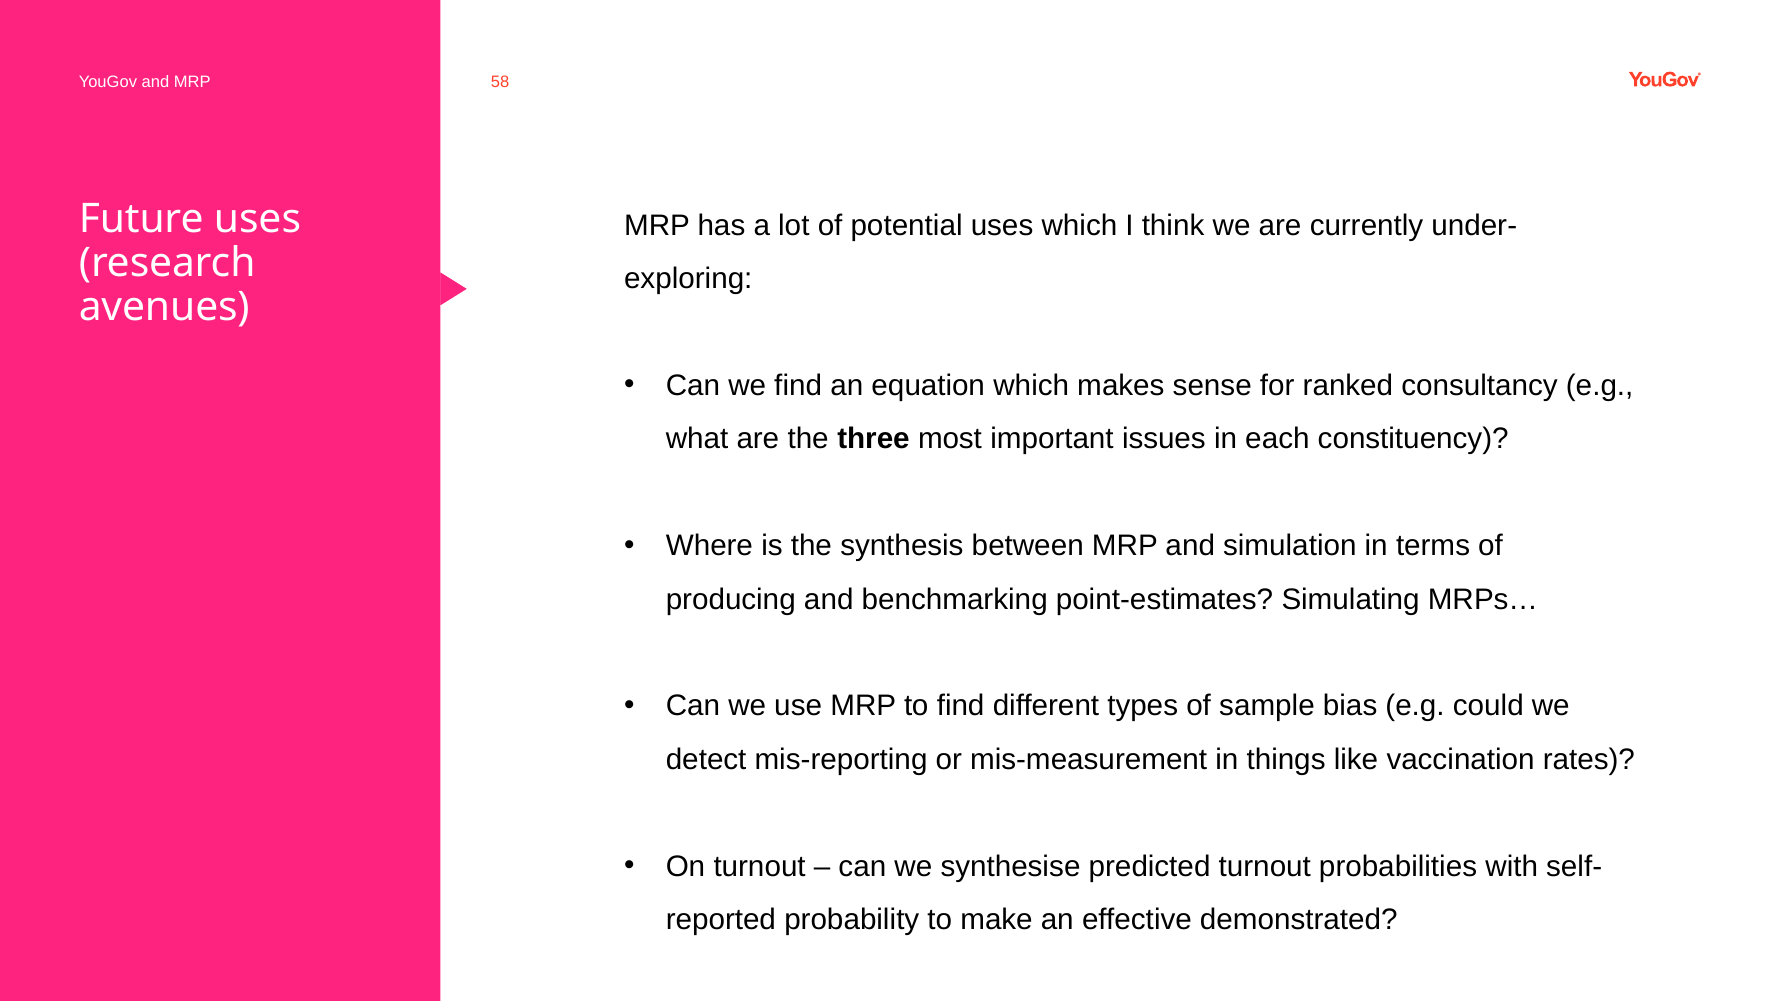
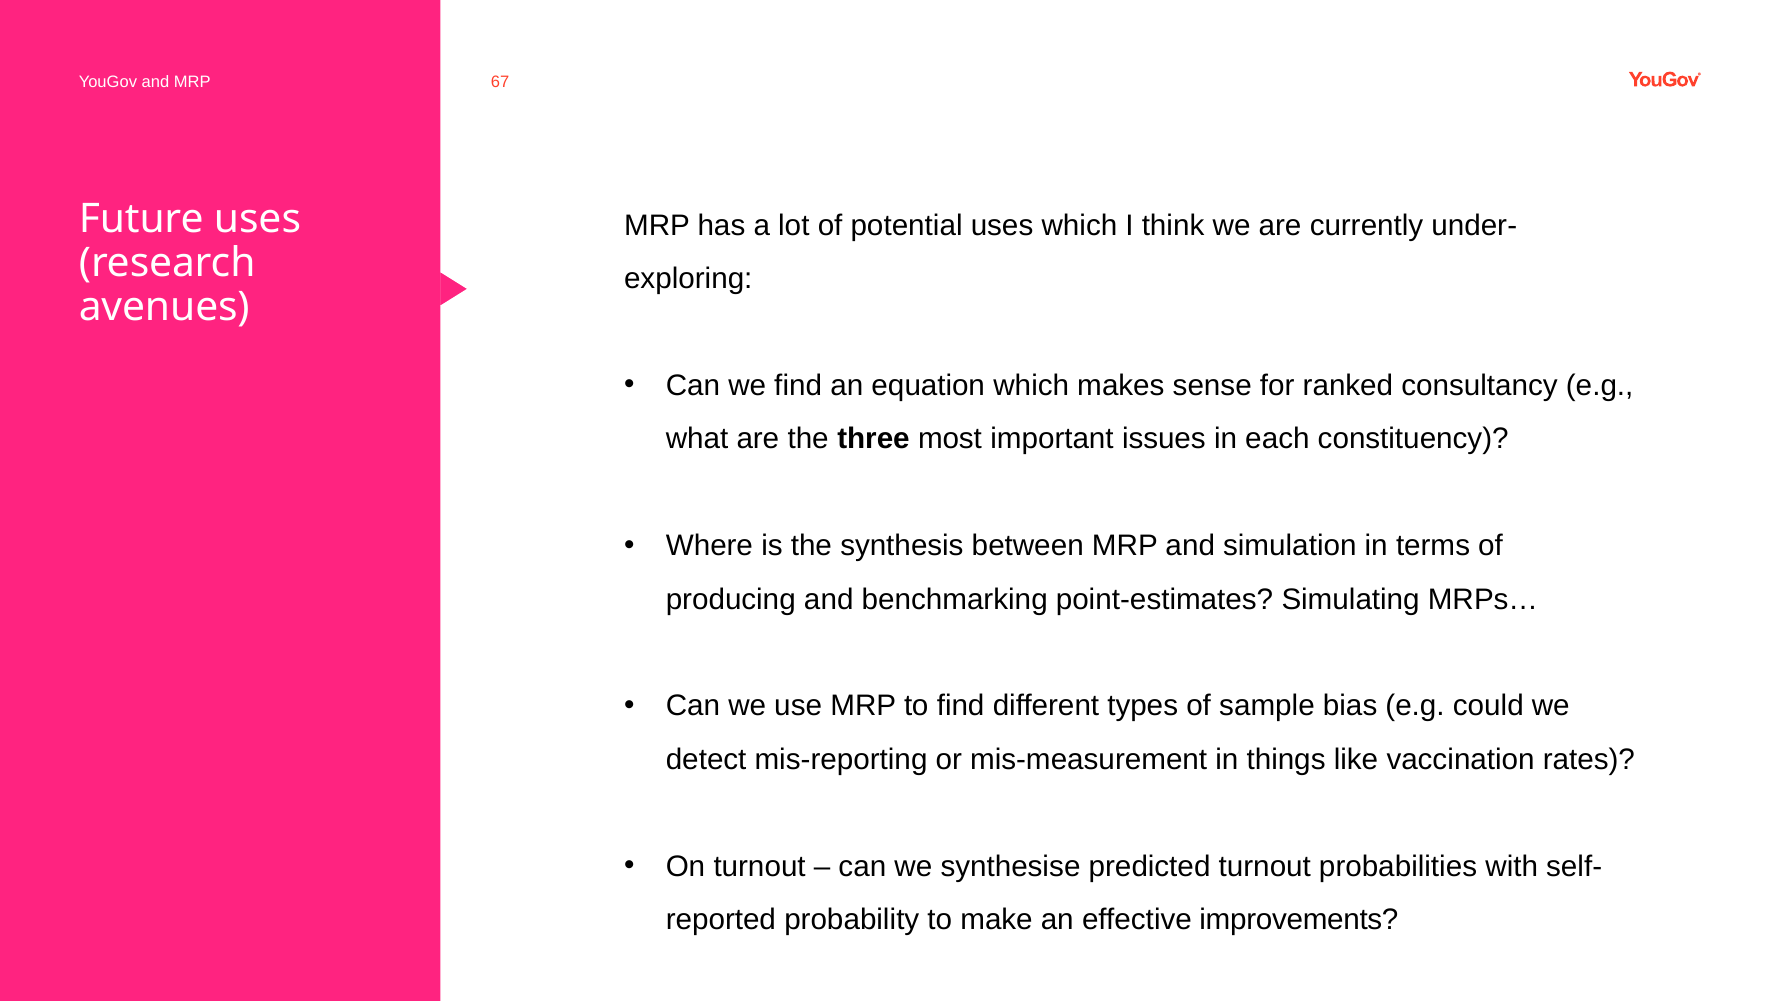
58: 58 -> 67
demonstrated: demonstrated -> improvements
